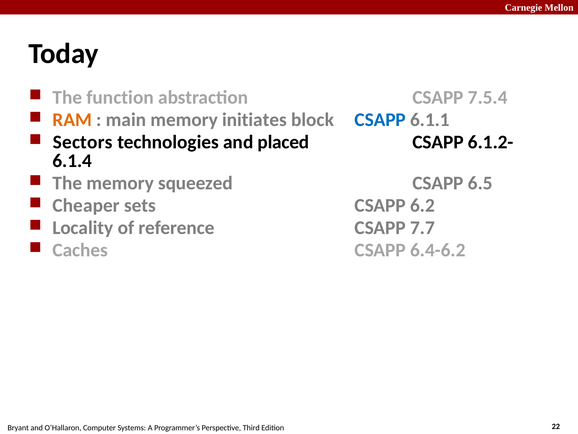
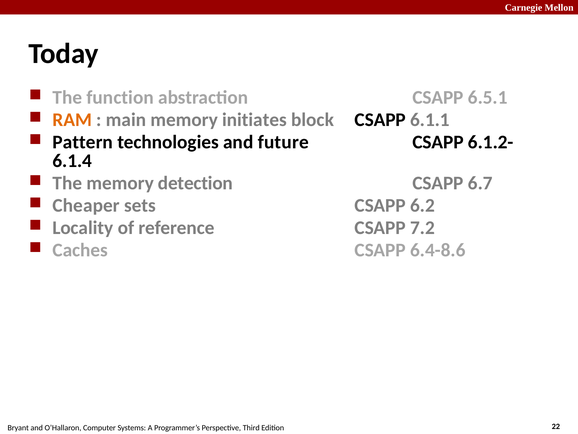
7.5.4: 7.5.4 -> 6.5.1
CSAPP at (380, 120) colour: blue -> black
Sectors: Sectors -> Pattern
placed: placed -> future
squeezed: squeezed -> detection
6.5: 6.5 -> 6.7
7.7: 7.7 -> 7.2
6.4-6.2: 6.4-6.2 -> 6.4-8.6
